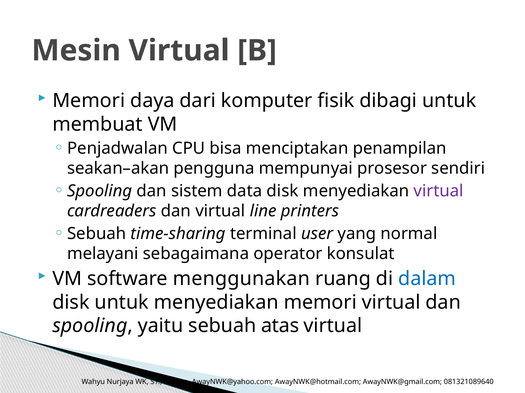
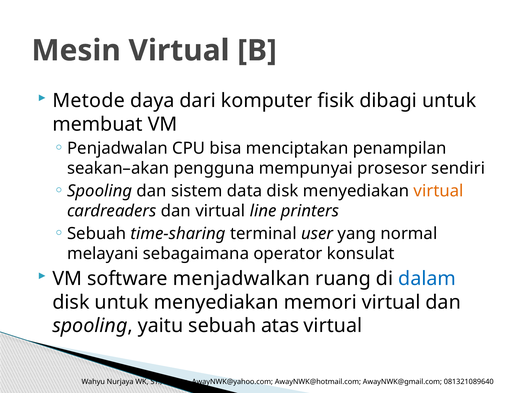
Memori at (89, 101): Memori -> Metode
virtual at (439, 191) colour: purple -> orange
menggunakan: menggunakan -> menjadwalkan
